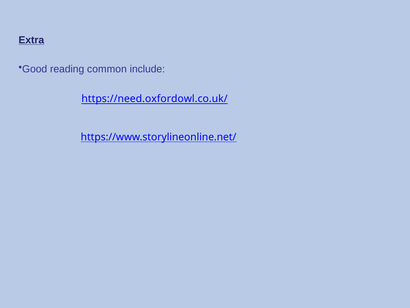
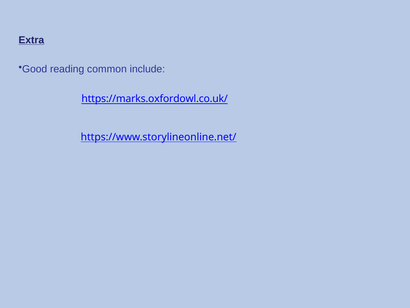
https://need.oxfordowl.co.uk/: https://need.oxfordowl.co.uk/ -> https://marks.oxfordowl.co.uk/
